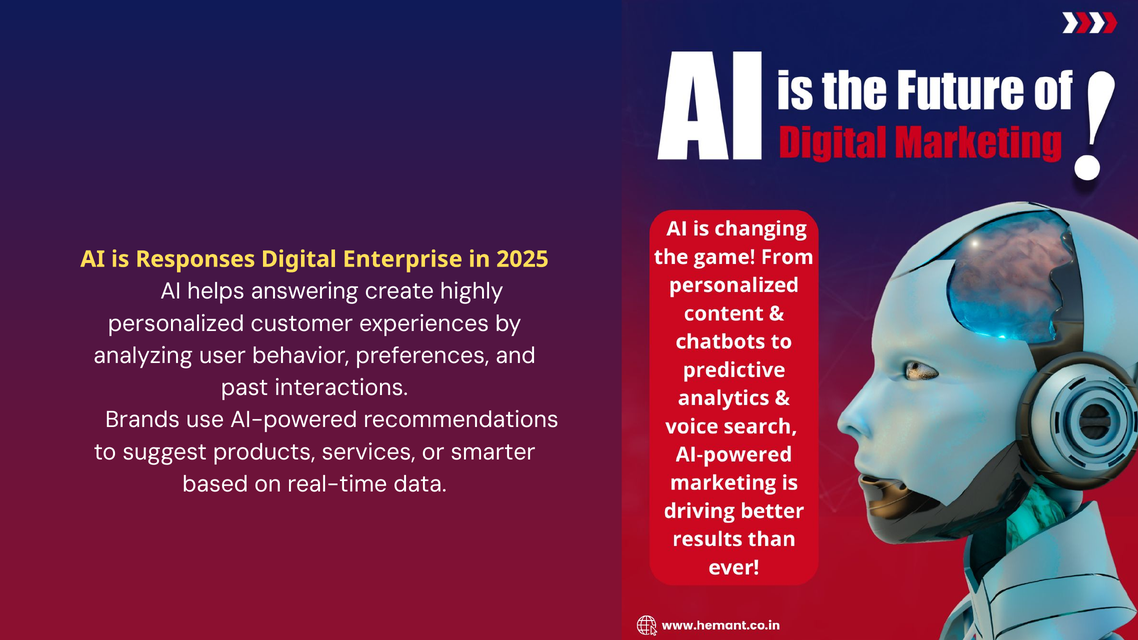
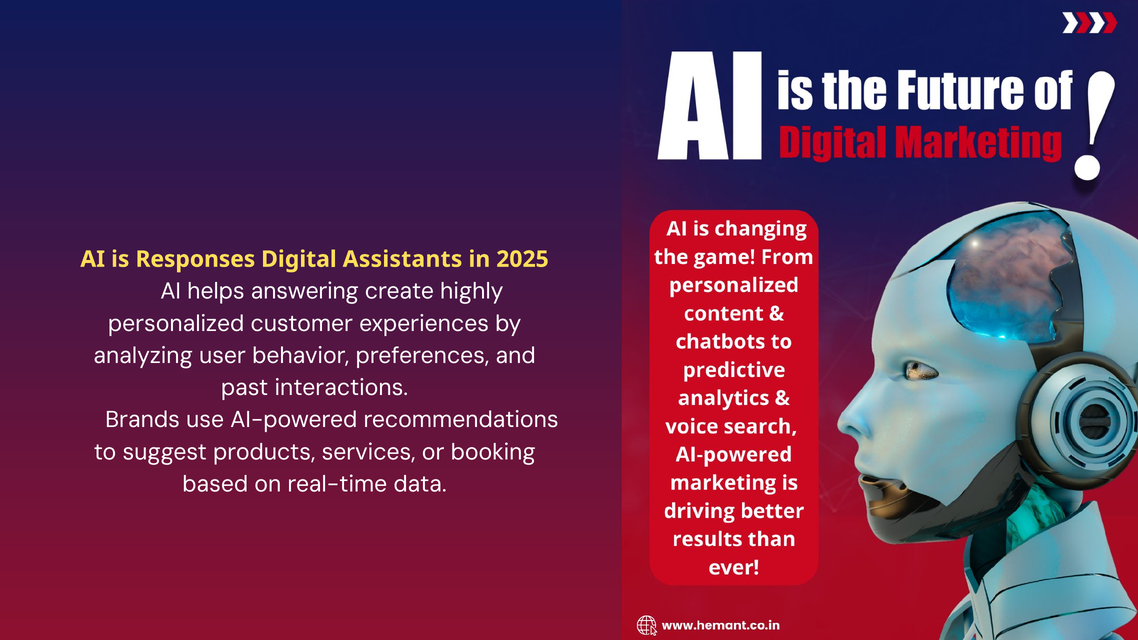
Enterprise: Enterprise -> Assistants
smarter: smarter -> booking
